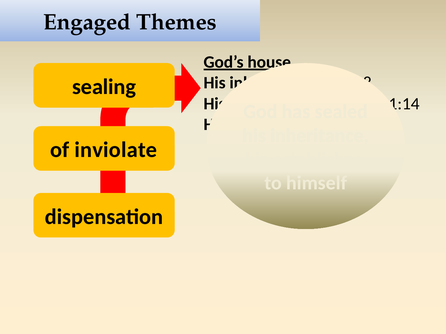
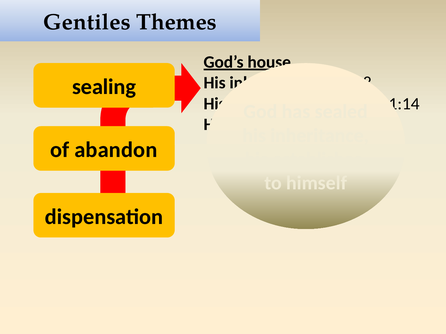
Engaged: Engaged -> Gentiles
inviolate: inviolate -> abandon
